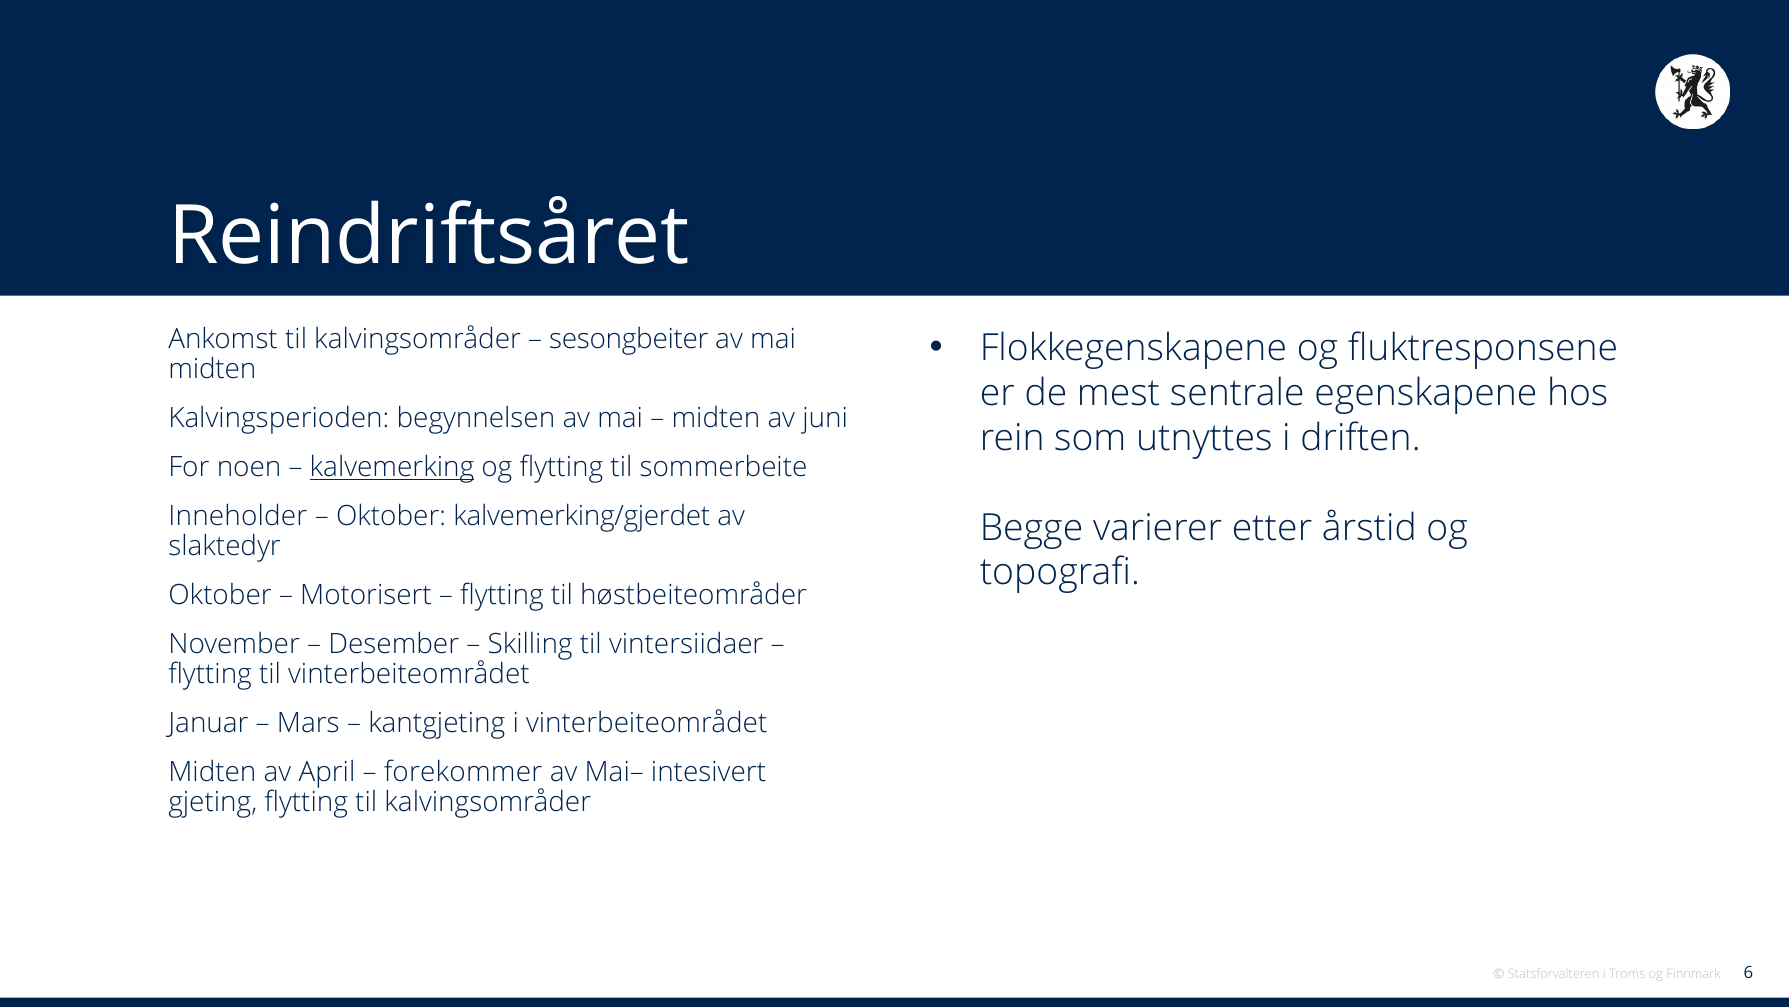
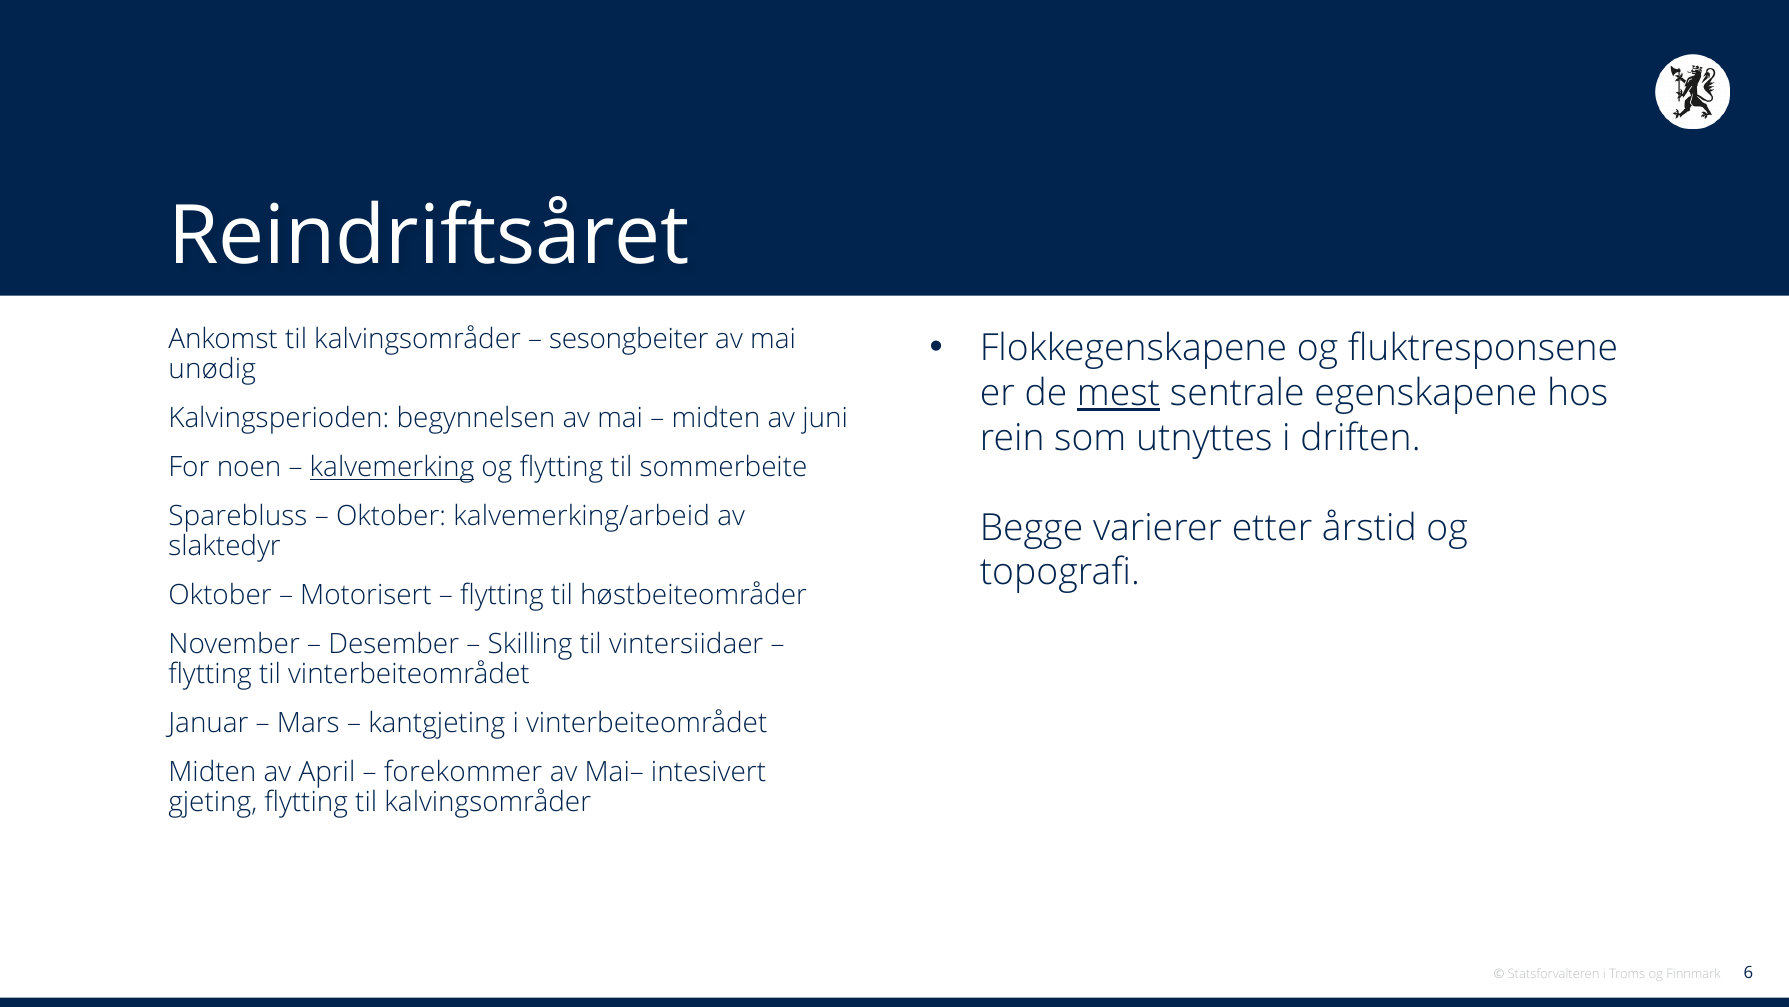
midten at (212, 369): midten -> unødig
mest underline: none -> present
Inneholder: Inneholder -> Sparebluss
kalvemerking/gjerdet: kalvemerking/gjerdet -> kalvemerking/arbeid
